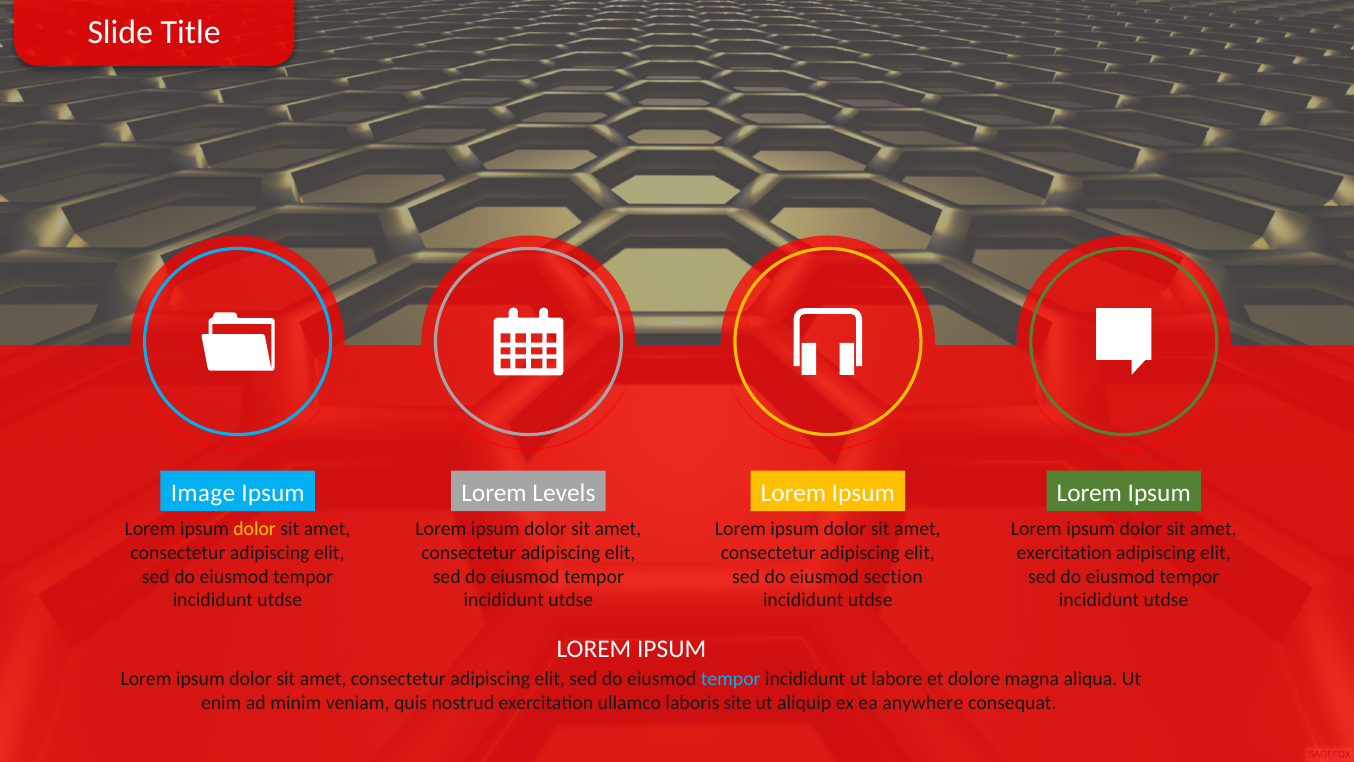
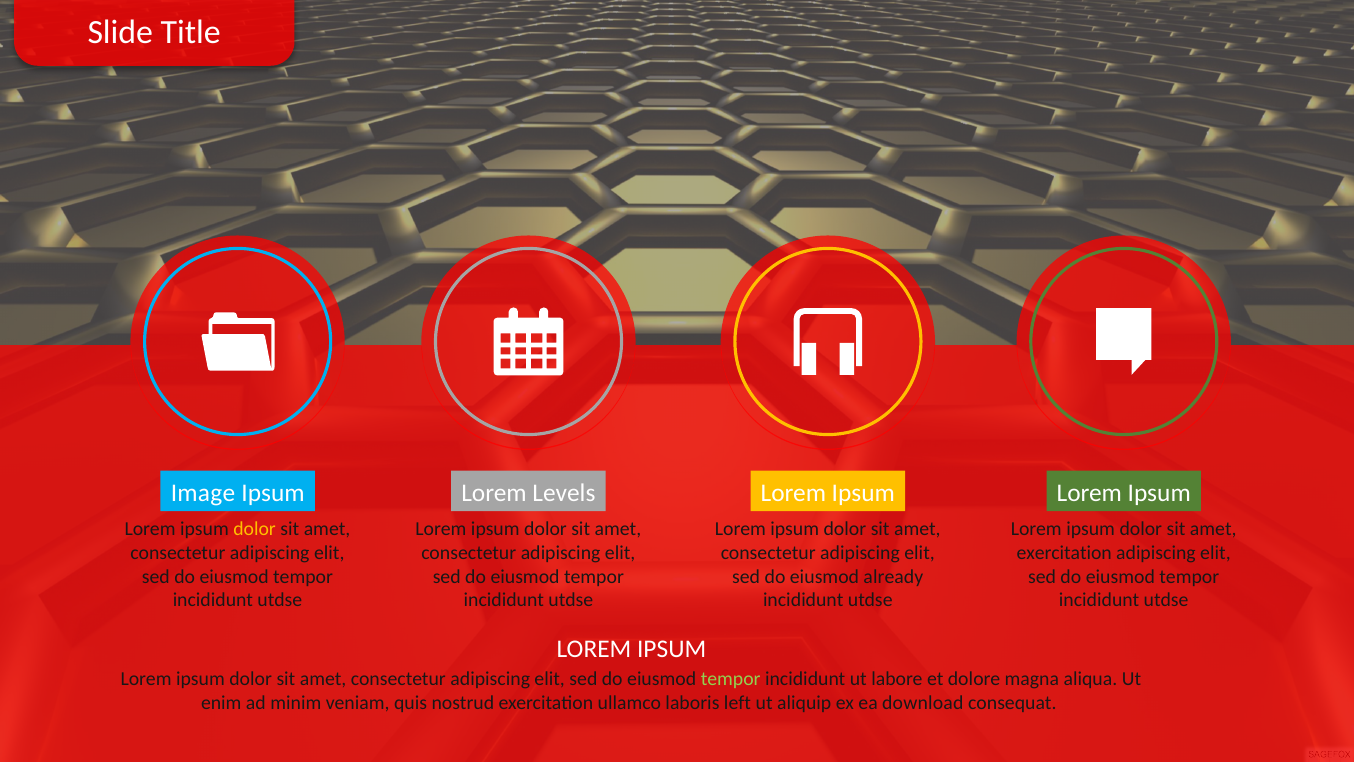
section: section -> already
tempor at (731, 679) colour: light blue -> light green
site: site -> left
anywhere: anywhere -> download
